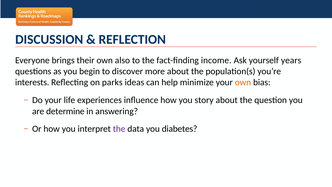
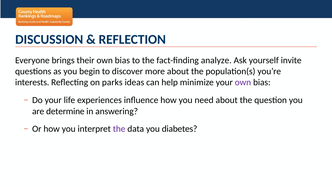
their own also: also -> bias
income: income -> analyze
years: years -> invite
own at (243, 82) colour: orange -> purple
story: story -> need
